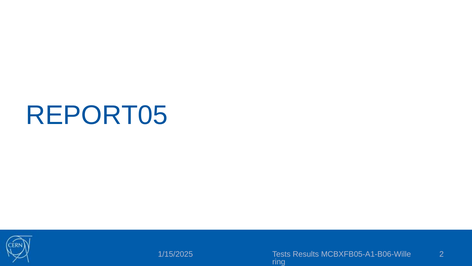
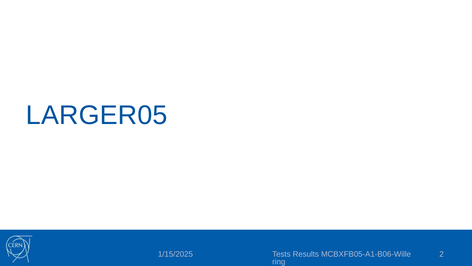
REPORT05: REPORT05 -> LARGER05
